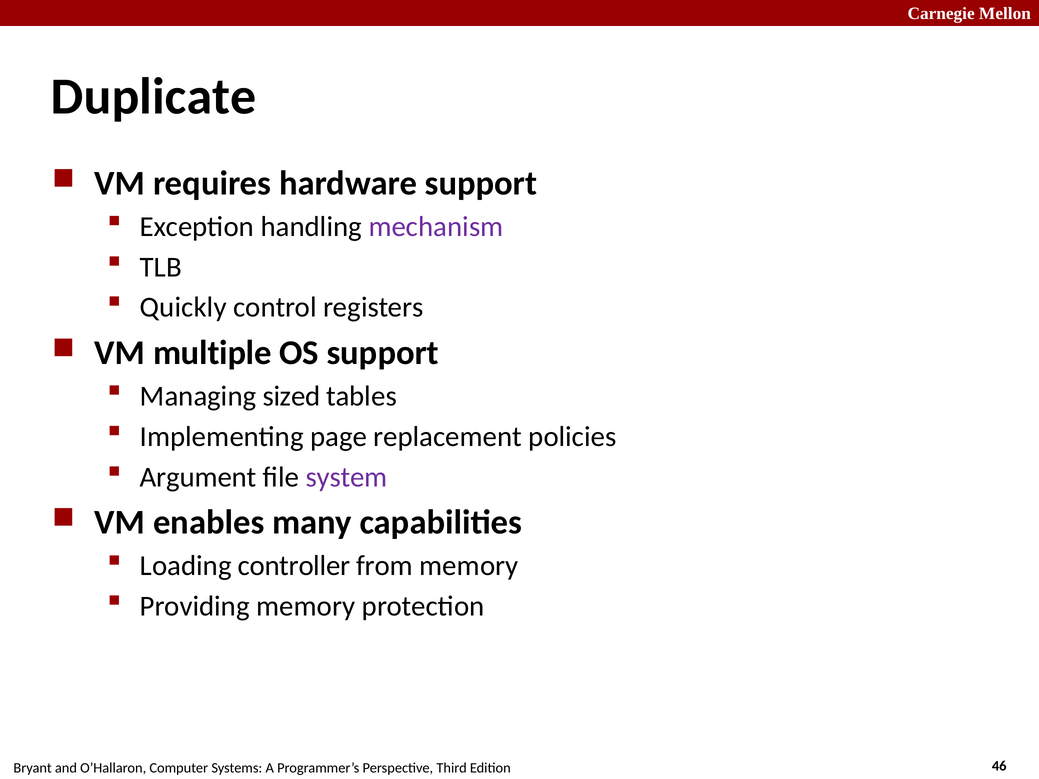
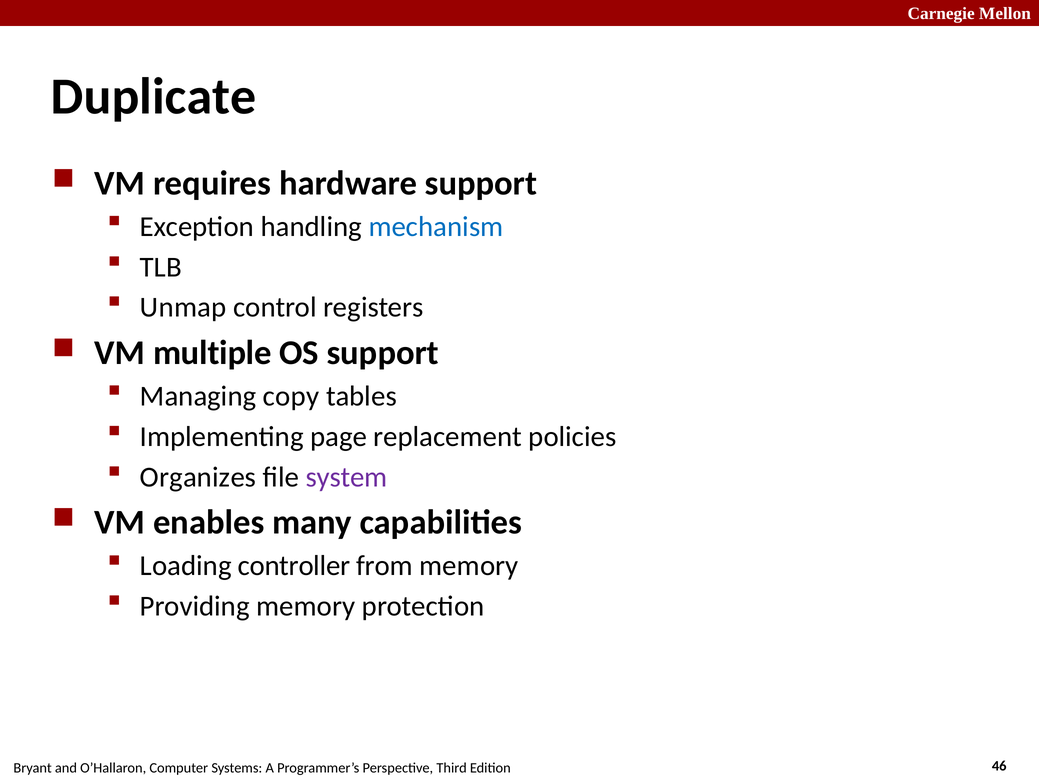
mechanism colour: purple -> blue
Quickly: Quickly -> Unmap
sized: sized -> copy
Argument: Argument -> Organizes
